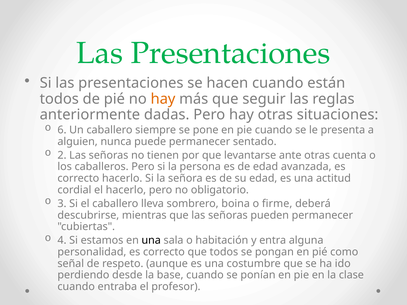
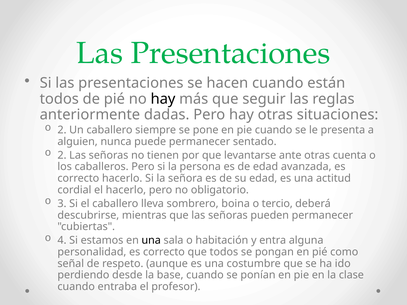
hay at (163, 99) colour: orange -> black
6 at (62, 130): 6 -> 2
firme: firme -> tercio
